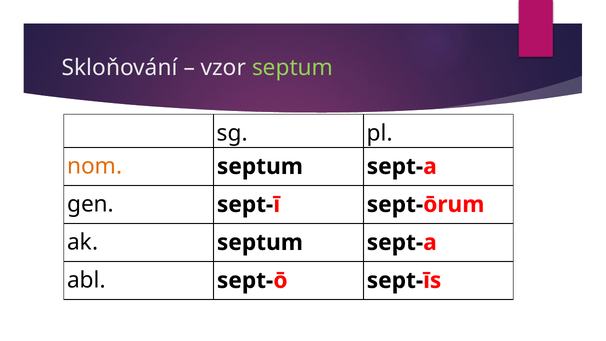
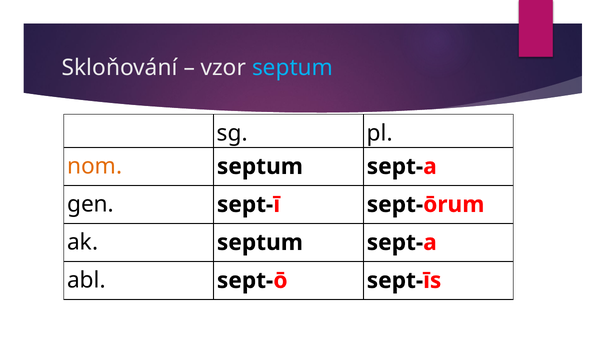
septum at (293, 68) colour: light green -> light blue
